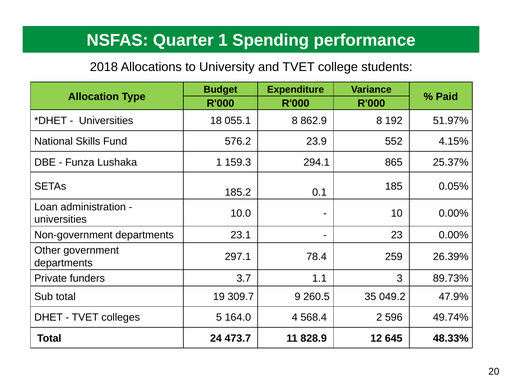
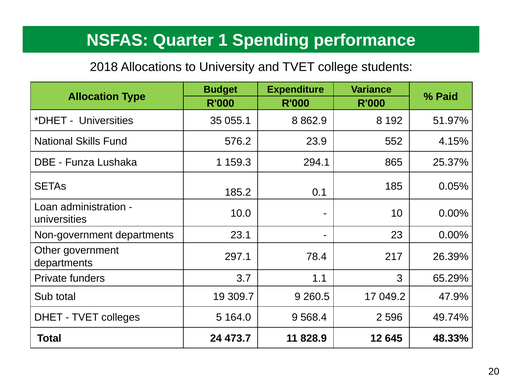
18: 18 -> 35
259: 259 -> 217
89.73%: 89.73% -> 65.29%
35: 35 -> 17
164.0 4: 4 -> 9
